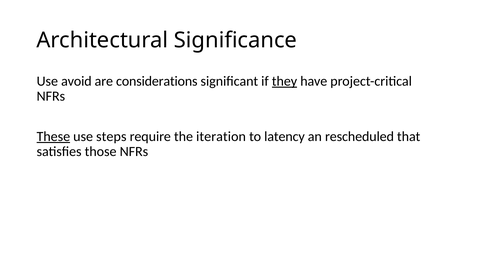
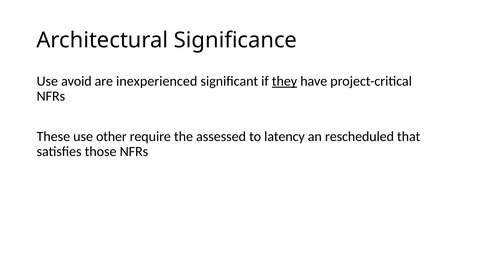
considerations: considerations -> inexperienced
These underline: present -> none
steps: steps -> other
iteration: iteration -> assessed
